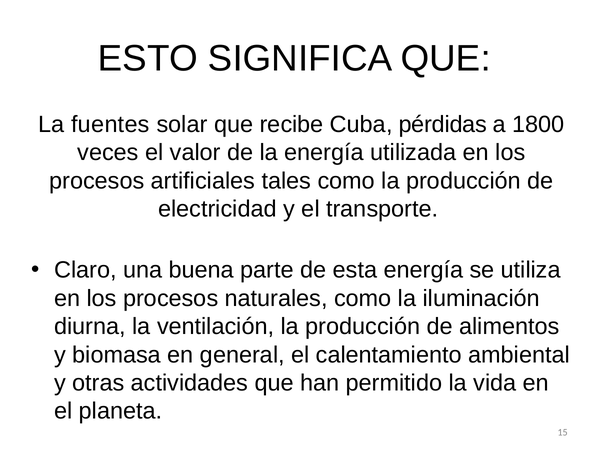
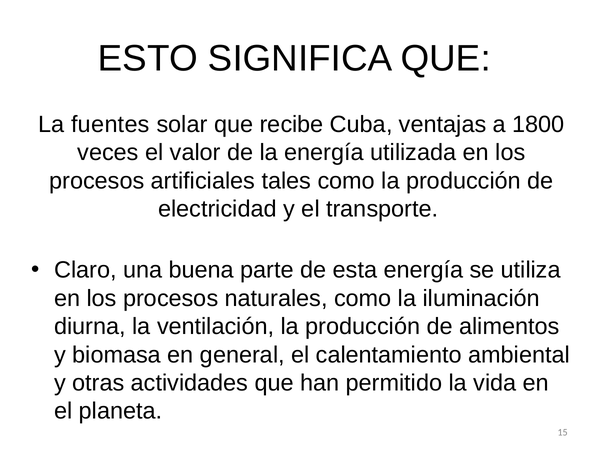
pérdidas: pérdidas -> ventajas
